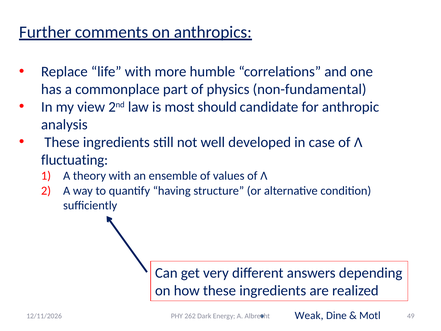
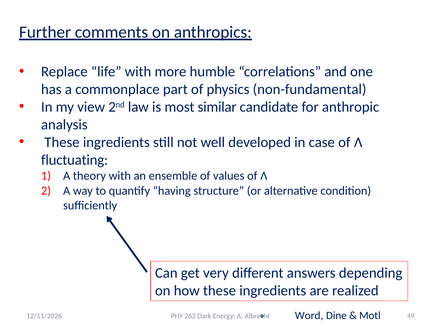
should: should -> similar
Weak: Weak -> Word
